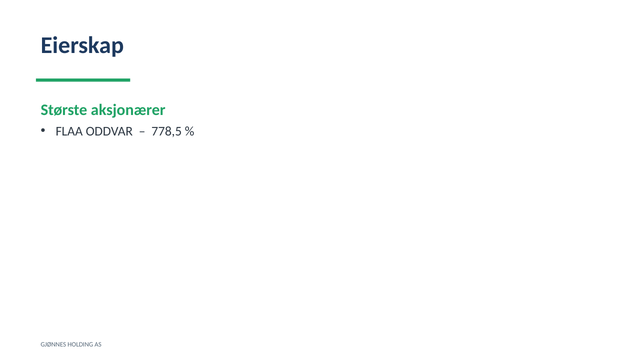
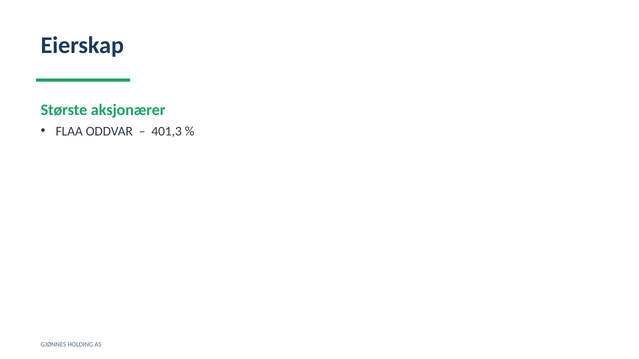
778,5: 778,5 -> 401,3
